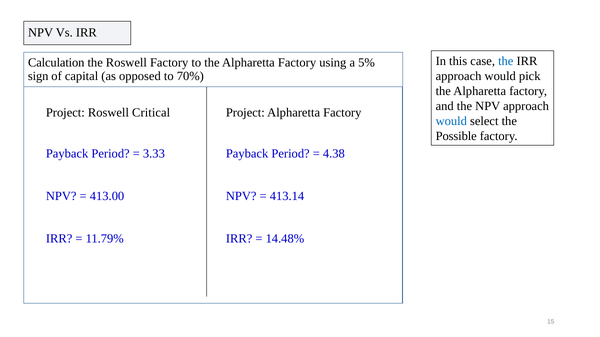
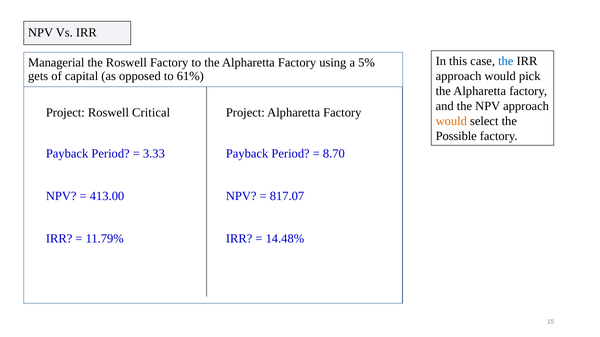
Calculation: Calculation -> Managerial
sign: sign -> gets
70%: 70% -> 61%
would at (451, 121) colour: blue -> orange
4.38: 4.38 -> 8.70
413.14: 413.14 -> 817.07
